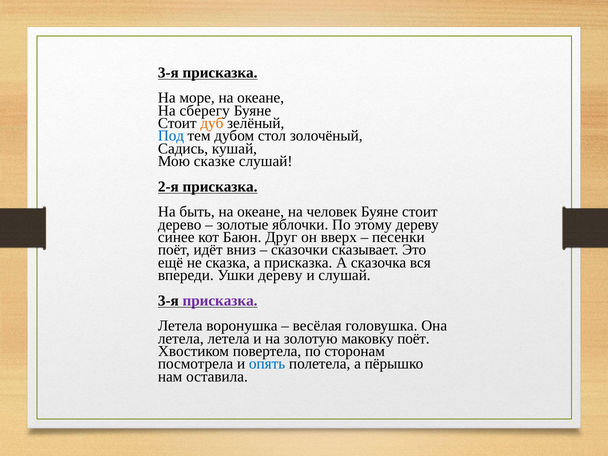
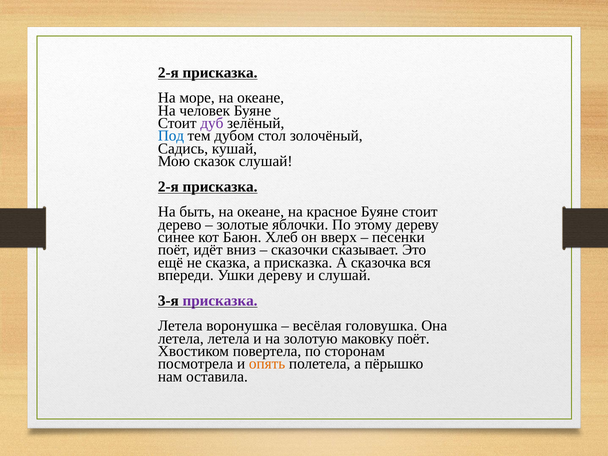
3-я at (168, 73): 3-я -> 2-я
сберегу: сберегу -> человек
дуб colour: orange -> purple
сказке: сказке -> сказок
человек: человек -> красное
Друг: Друг -> Хлеб
опять colour: blue -> orange
